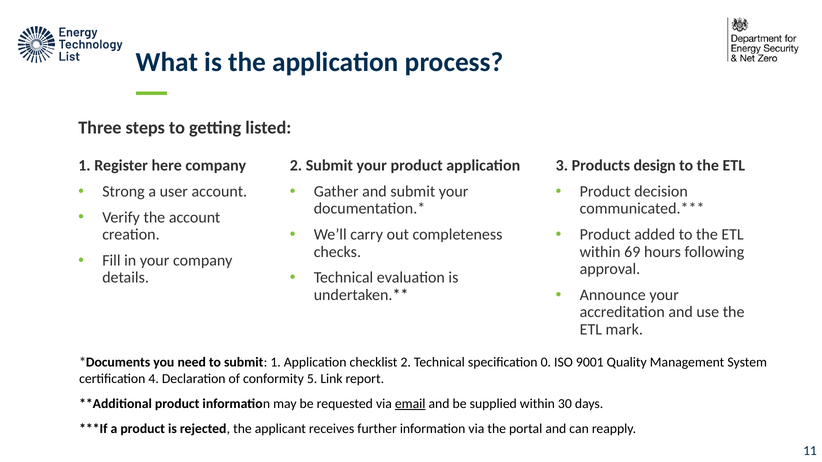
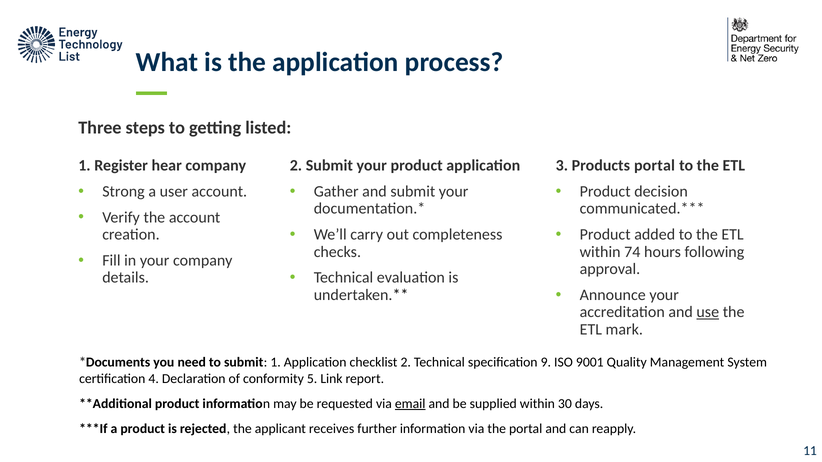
here: here -> hear
Products design: design -> portal
69: 69 -> 74
use underline: none -> present
0: 0 -> 9
